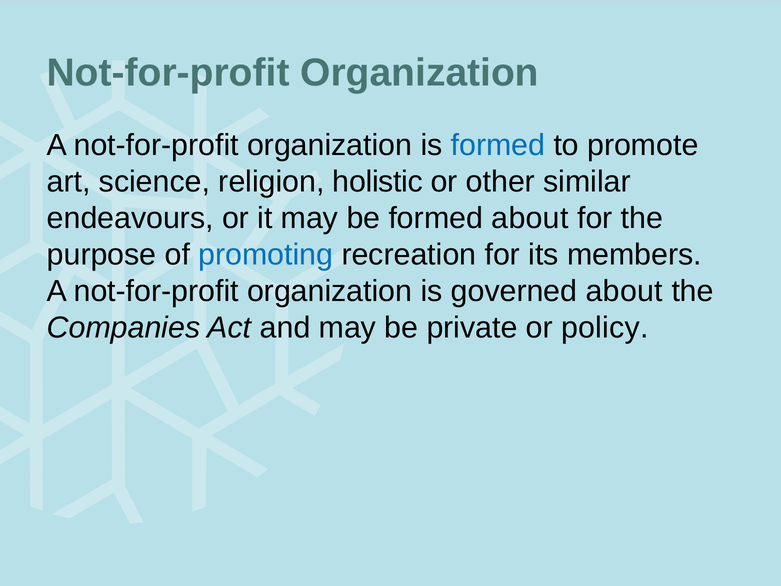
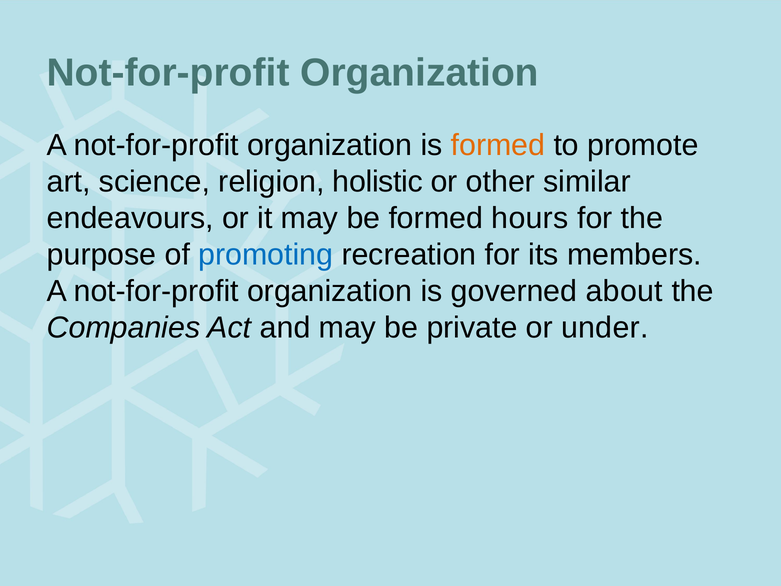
formed at (498, 145) colour: blue -> orange
formed about: about -> hours
policy: policy -> under
